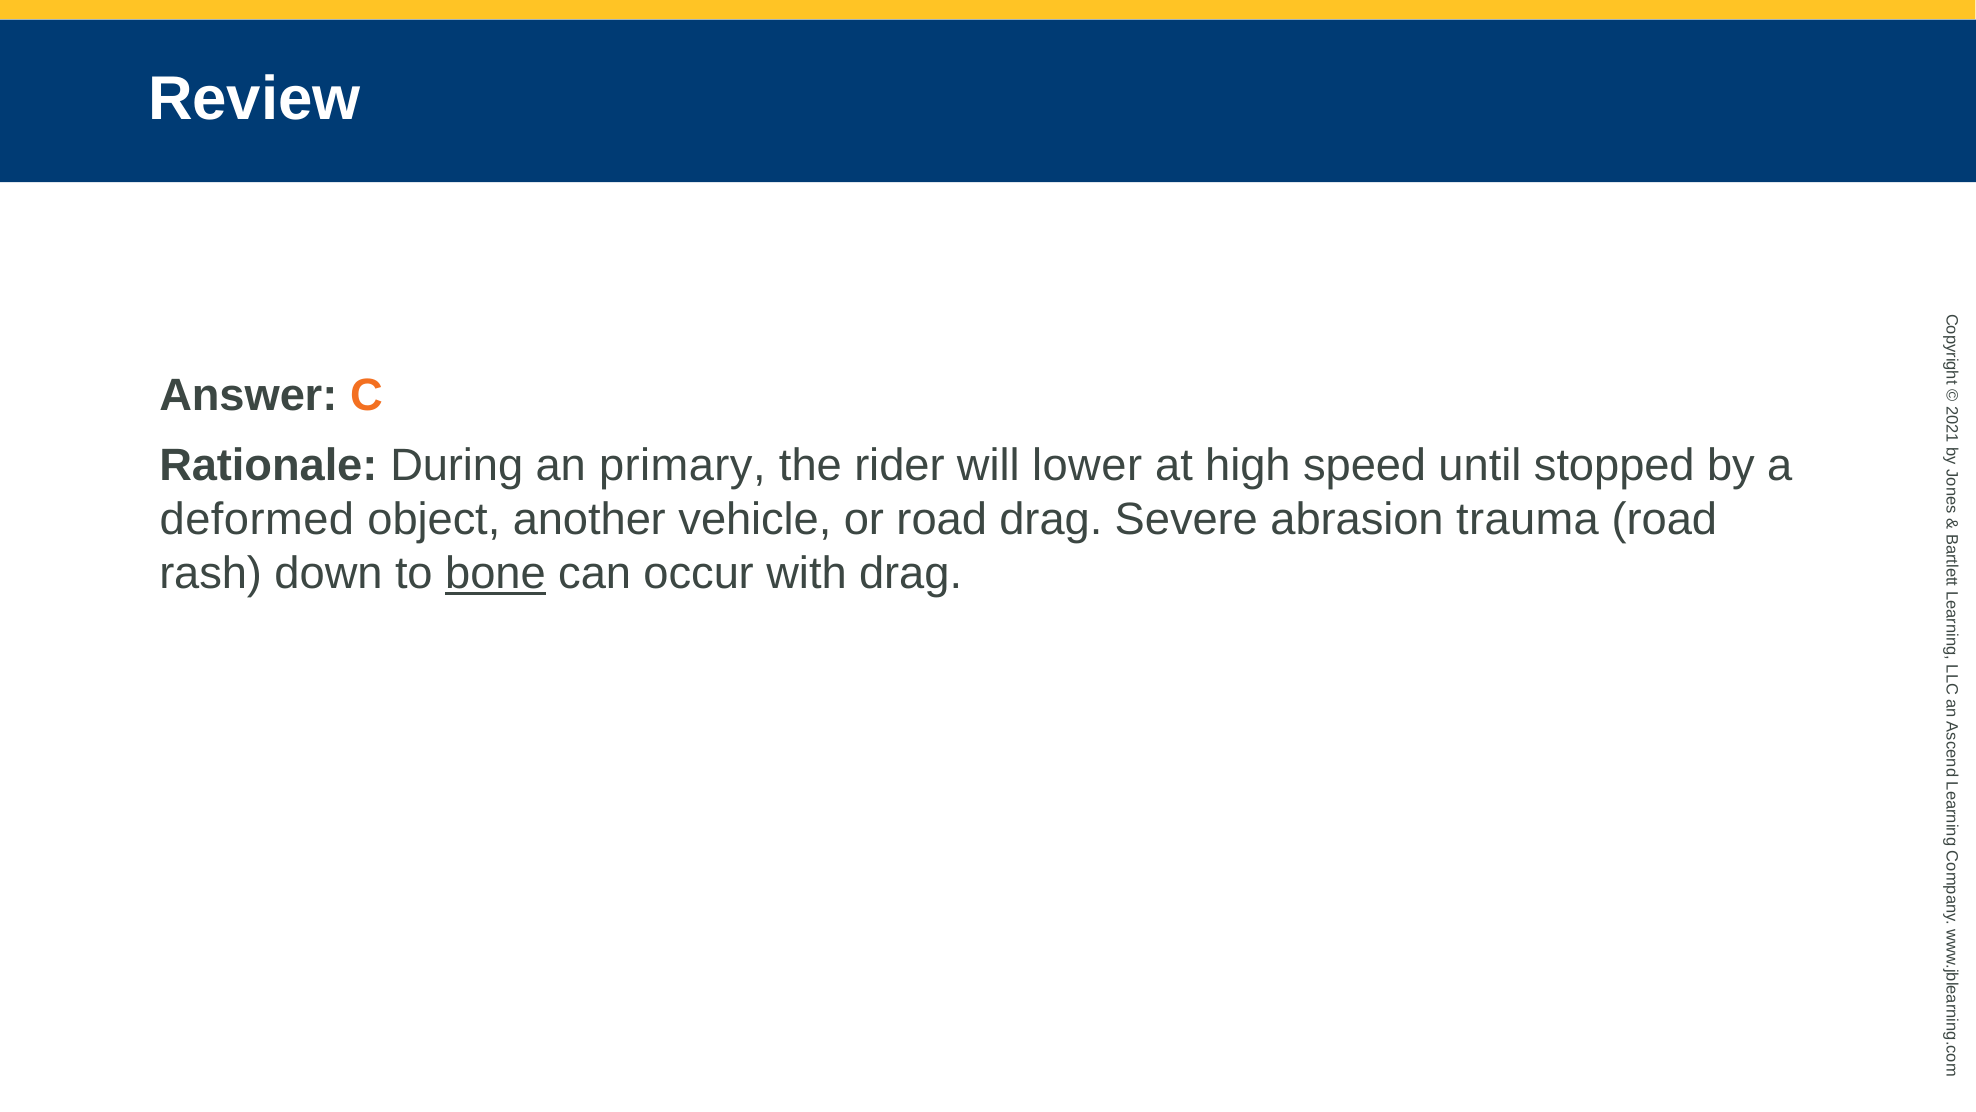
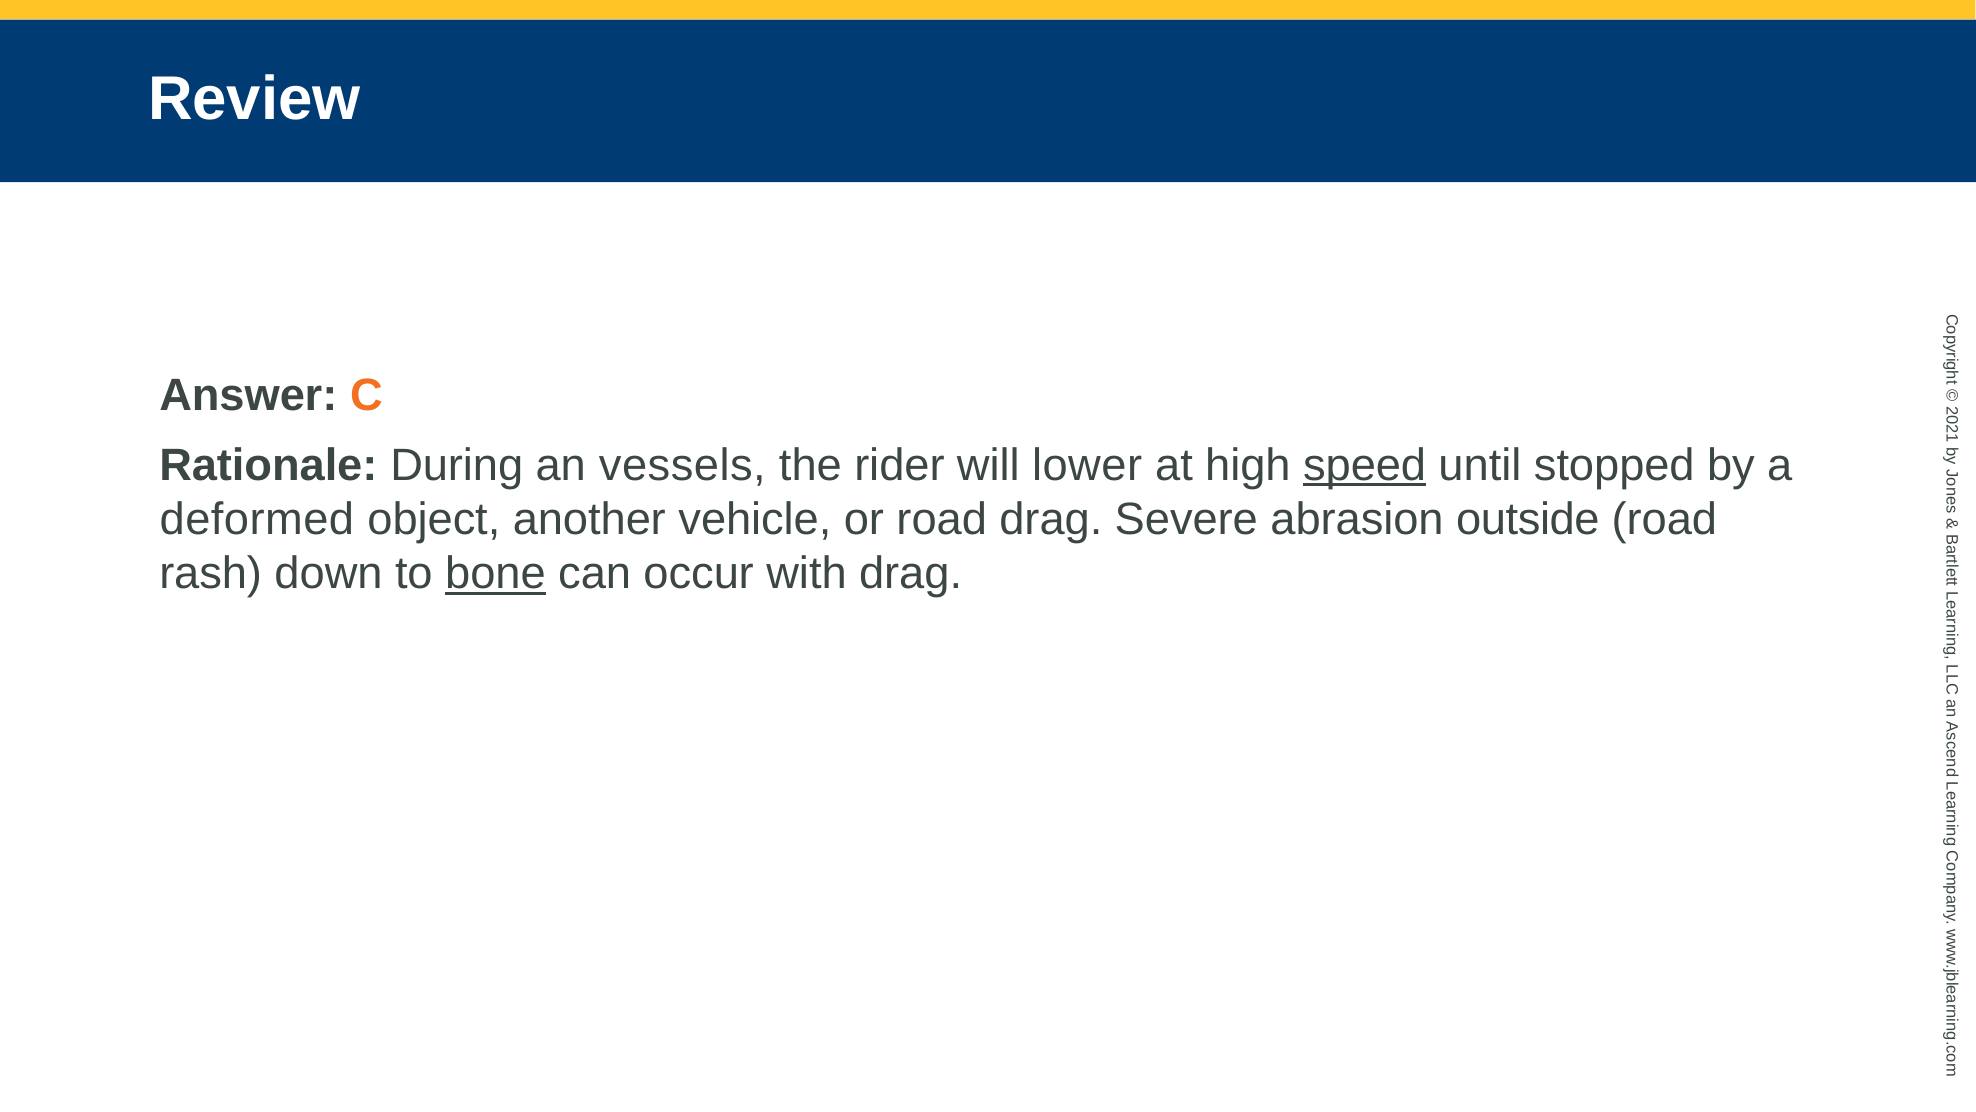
primary: primary -> vessels
speed underline: none -> present
trauma: trauma -> outside
